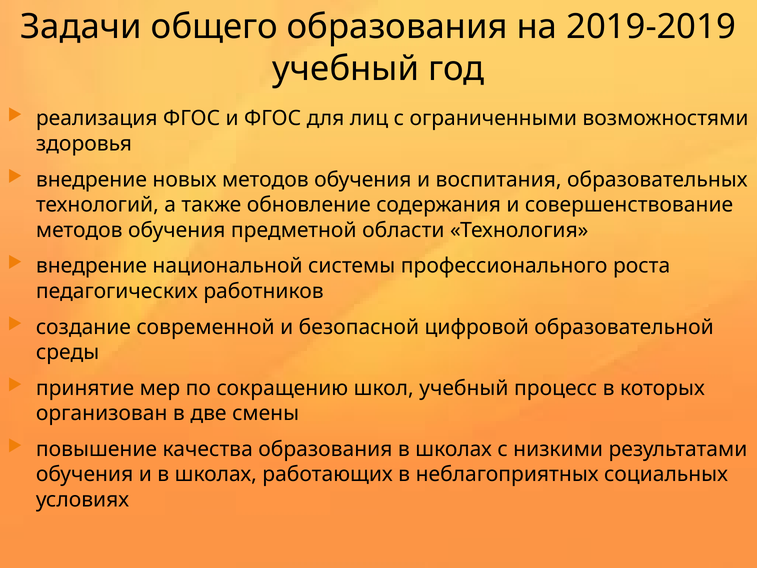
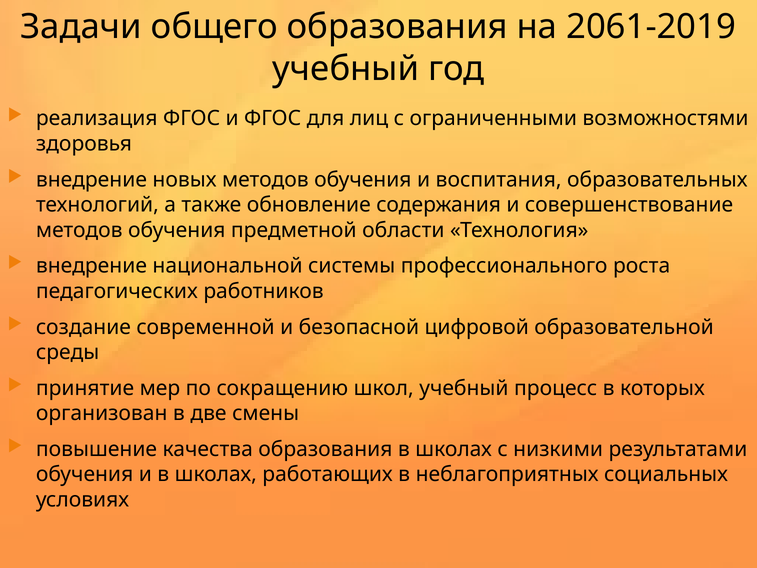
2019-2019: 2019-2019 -> 2061-2019
